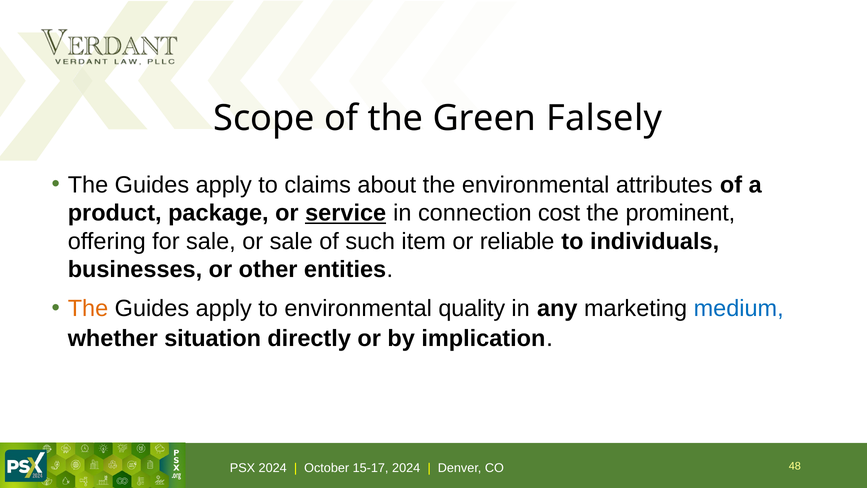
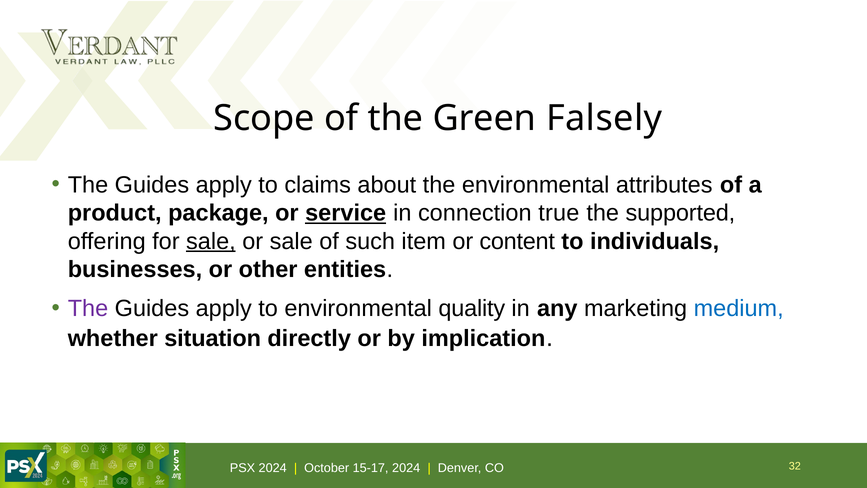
cost: cost -> true
prominent: prominent -> supported
sale at (211, 241) underline: none -> present
reliable: reliable -> content
The at (88, 308) colour: orange -> purple
48: 48 -> 32
